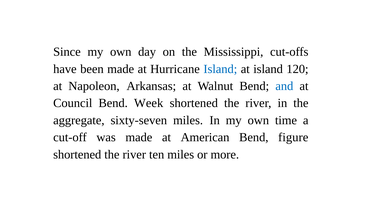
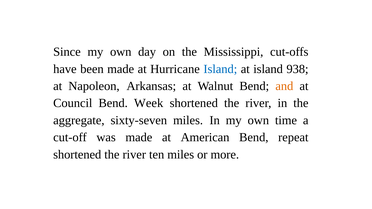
120: 120 -> 938
and colour: blue -> orange
figure: figure -> repeat
